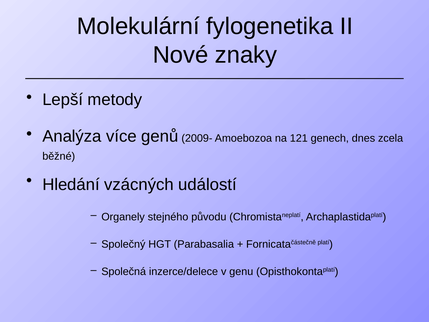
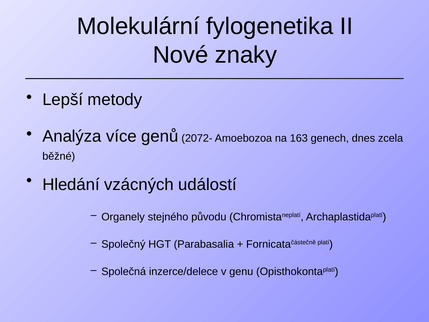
2009-: 2009- -> 2072-
121: 121 -> 163
